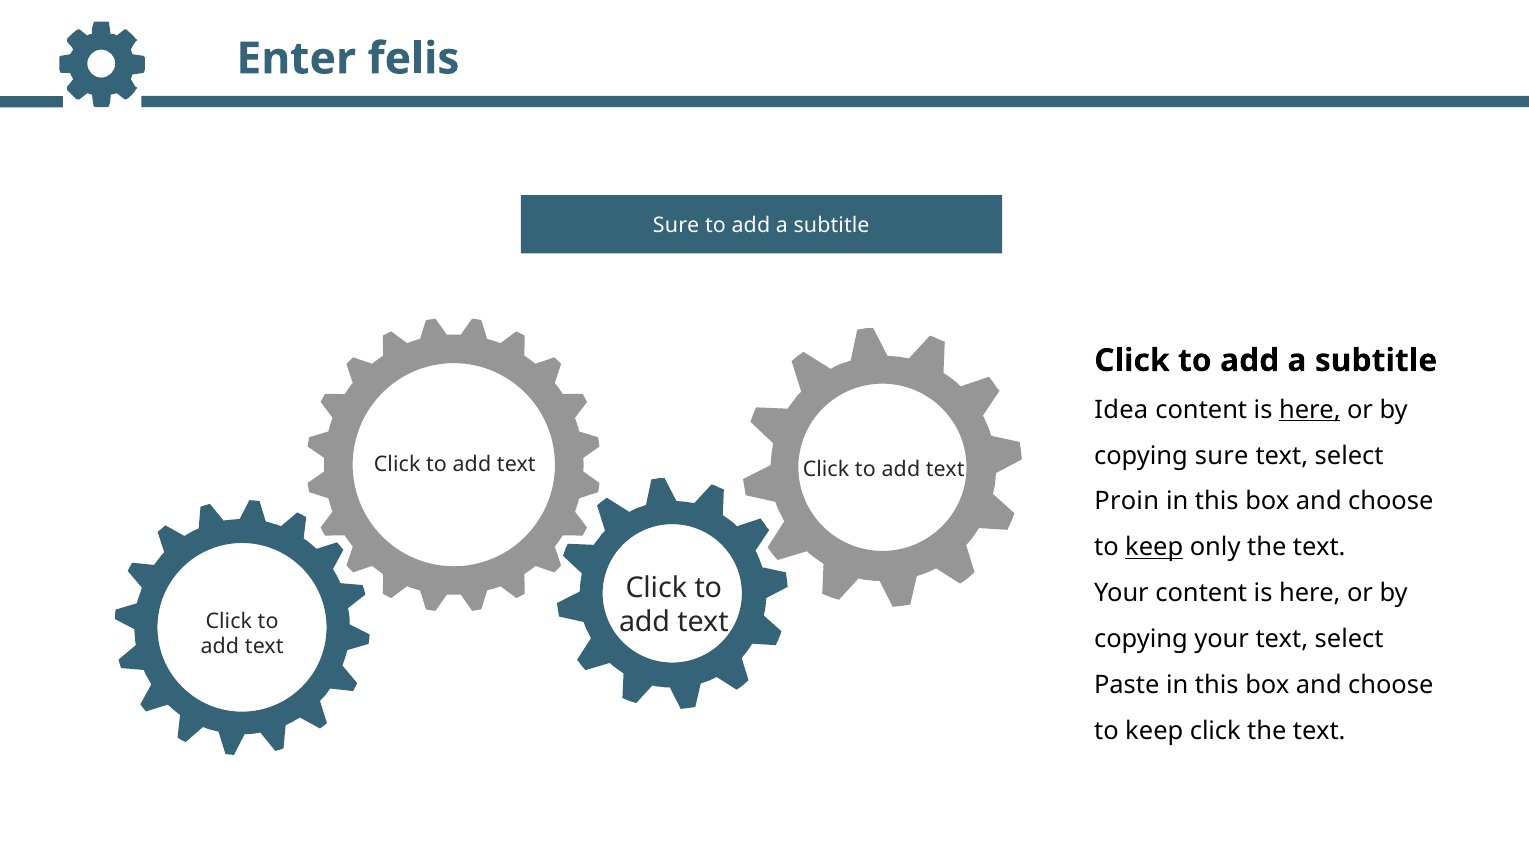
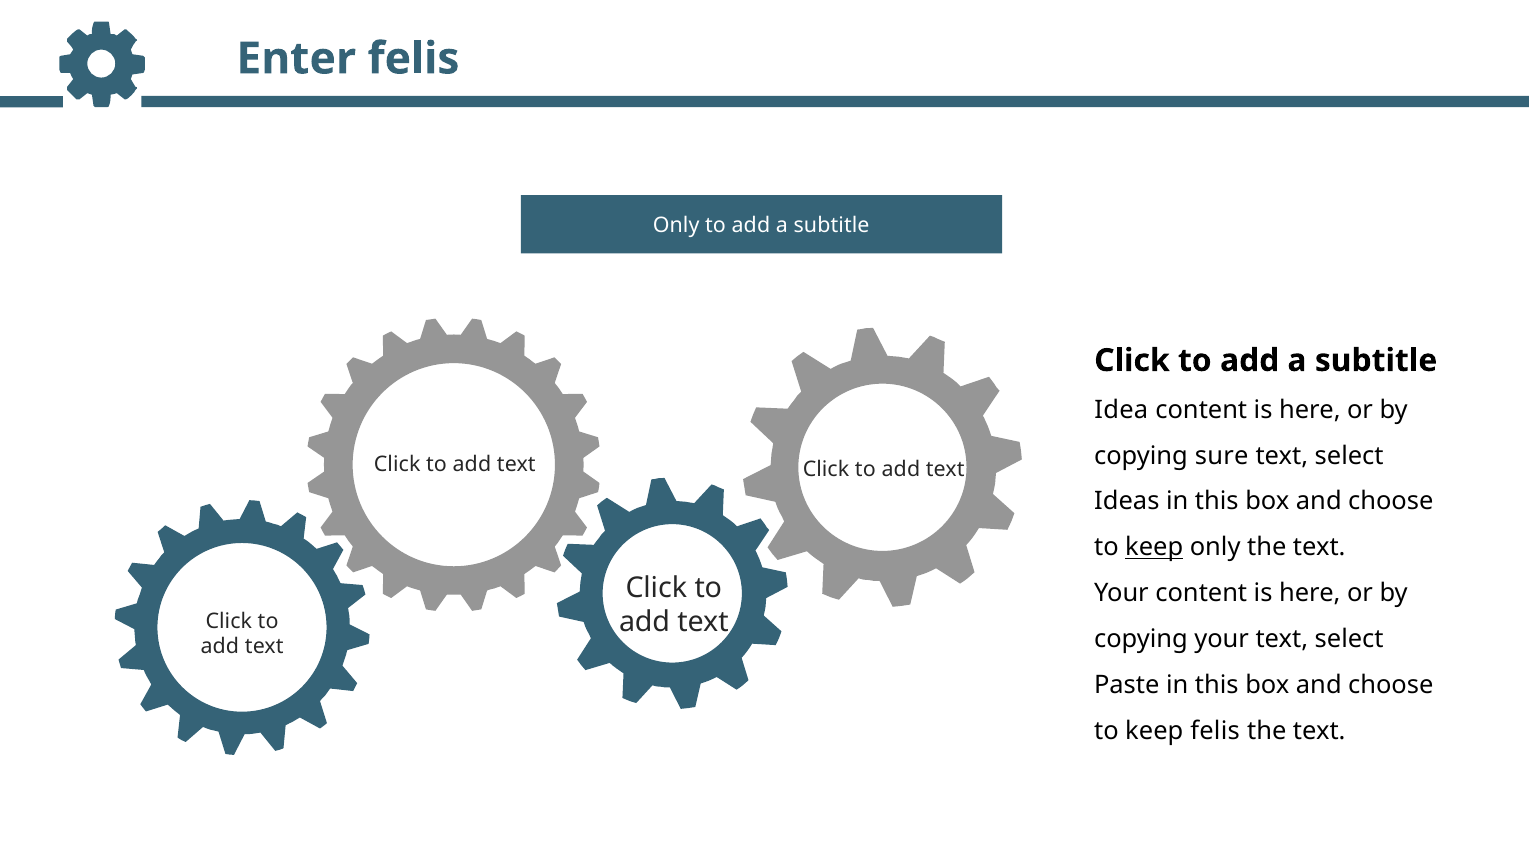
Sure at (676, 226): Sure -> Only
here at (1310, 410) underline: present -> none
Proin: Proin -> Ideas
keep click: click -> felis
